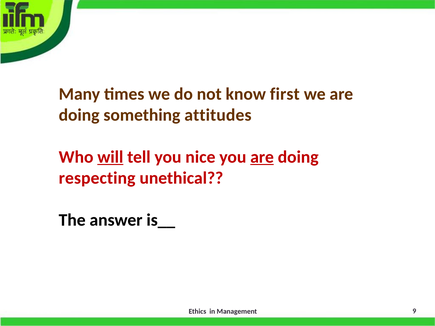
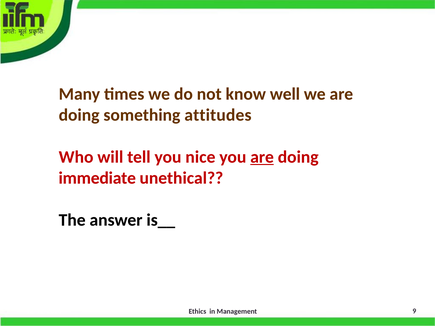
first: first -> well
will underline: present -> none
respecting: respecting -> immediate
